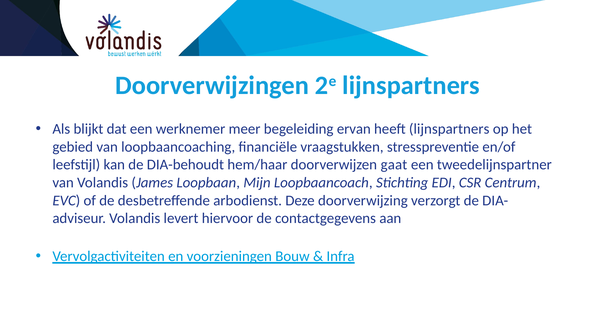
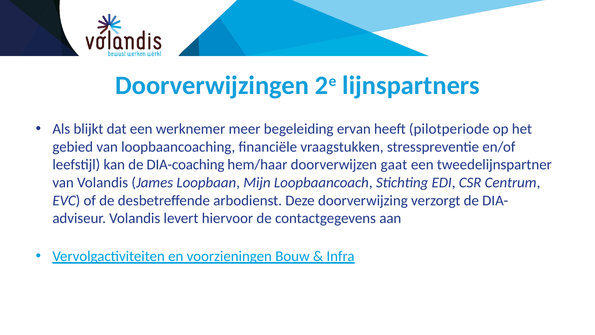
heeft lijnspartners: lijnspartners -> pilotperiode
DIA-behoudt: DIA-behoudt -> DIA-coaching
